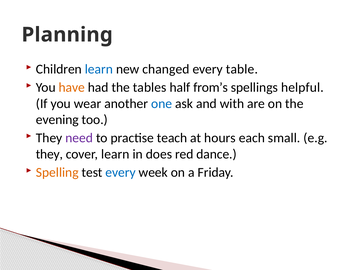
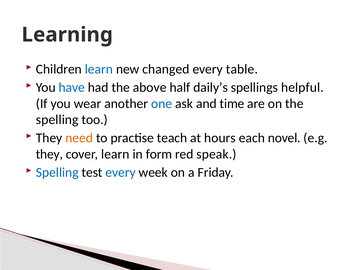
Planning: Planning -> Learning
have colour: orange -> blue
tables: tables -> above
from’s: from’s -> daily’s
with: with -> time
evening at (57, 120): evening -> spelling
need colour: purple -> orange
small: small -> novel
does: does -> form
dance: dance -> speak
Spelling at (57, 172) colour: orange -> blue
